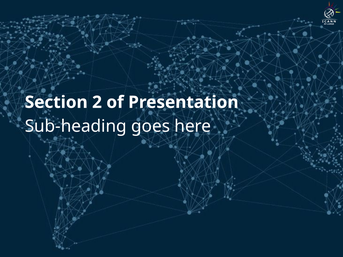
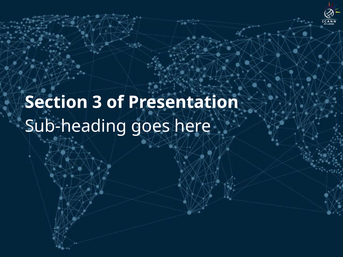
2: 2 -> 3
